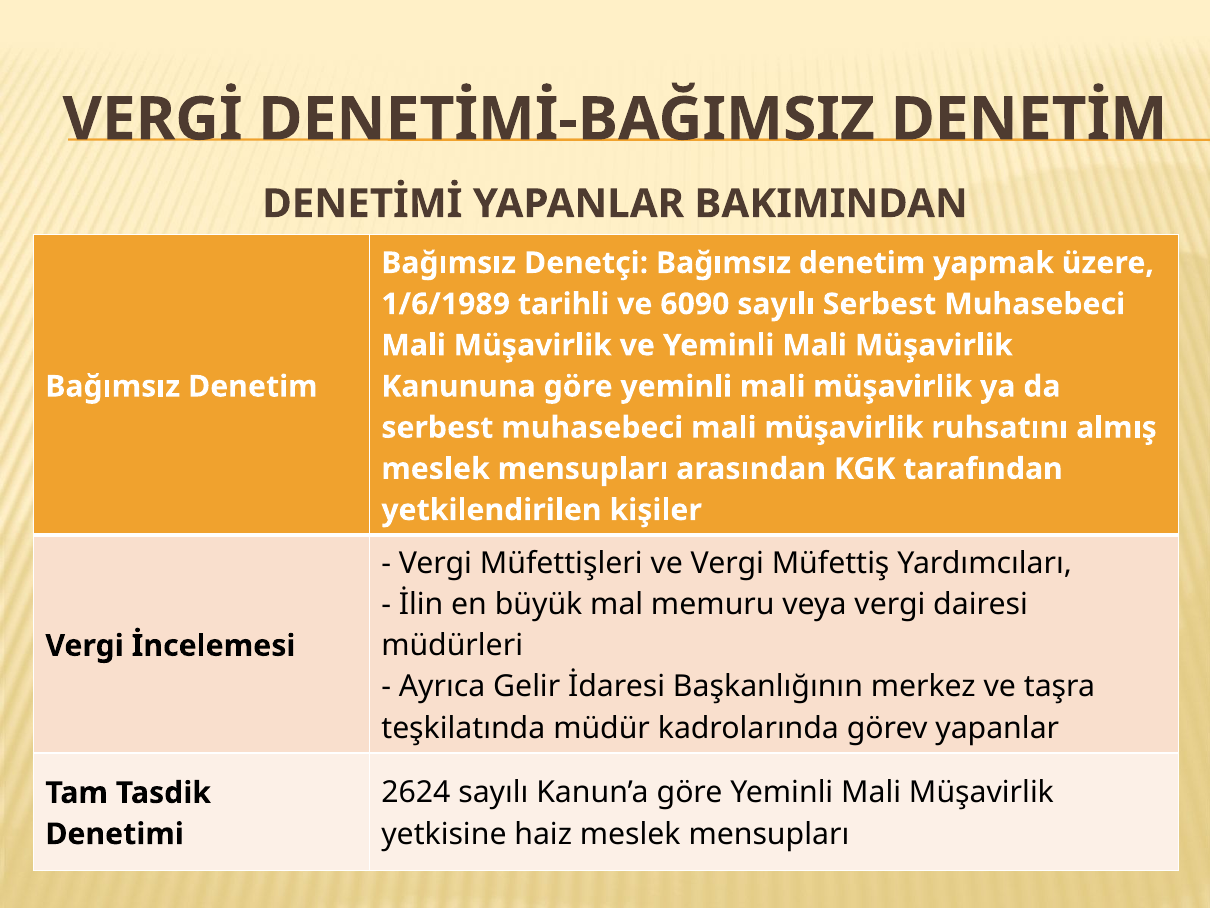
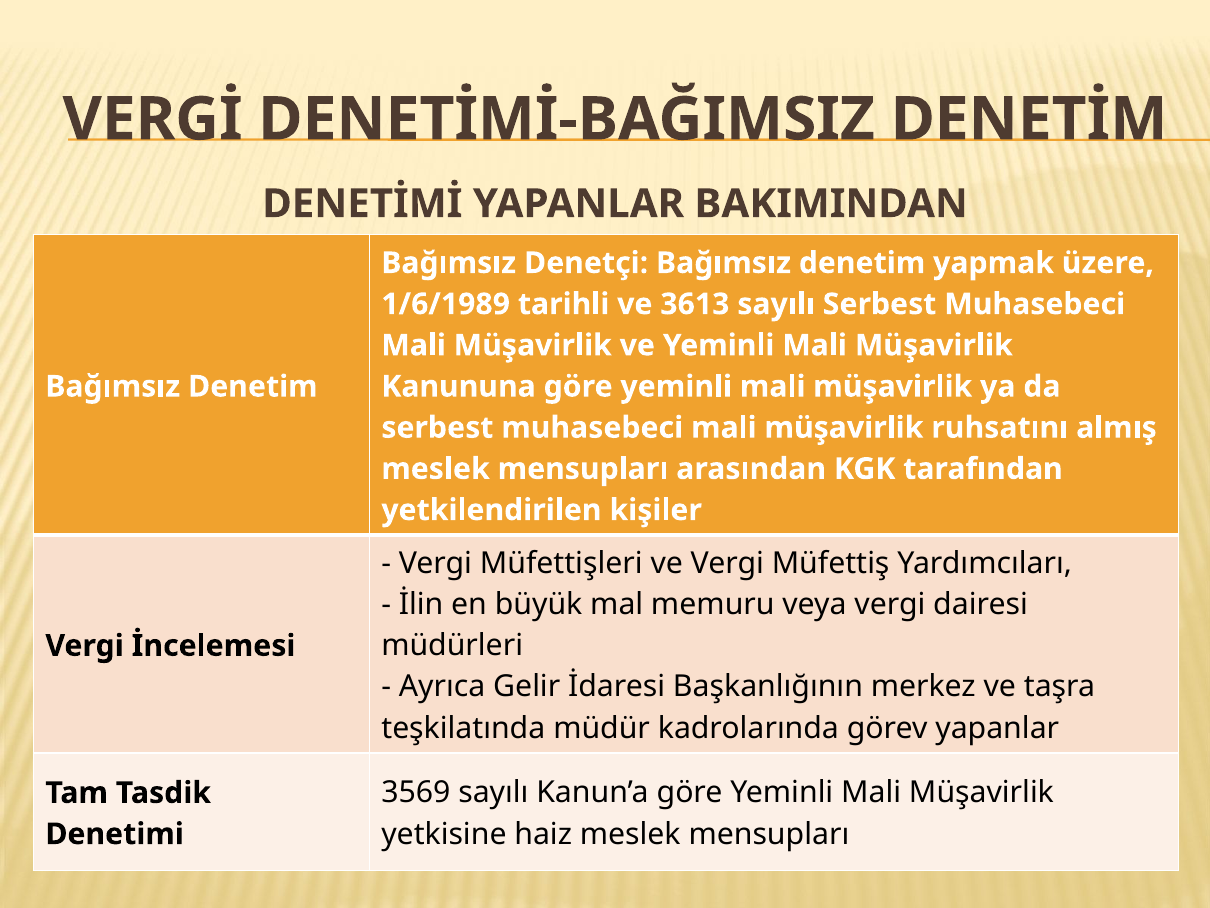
6090: 6090 -> 3613
2624: 2624 -> 3569
